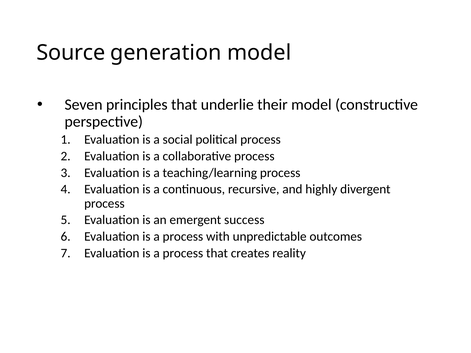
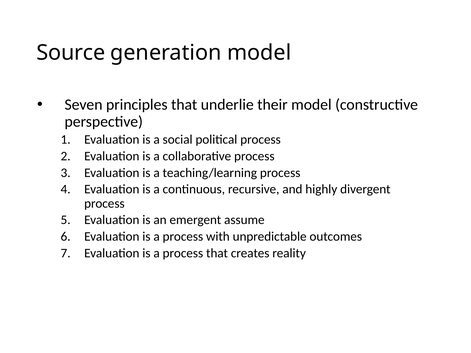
success: success -> assume
